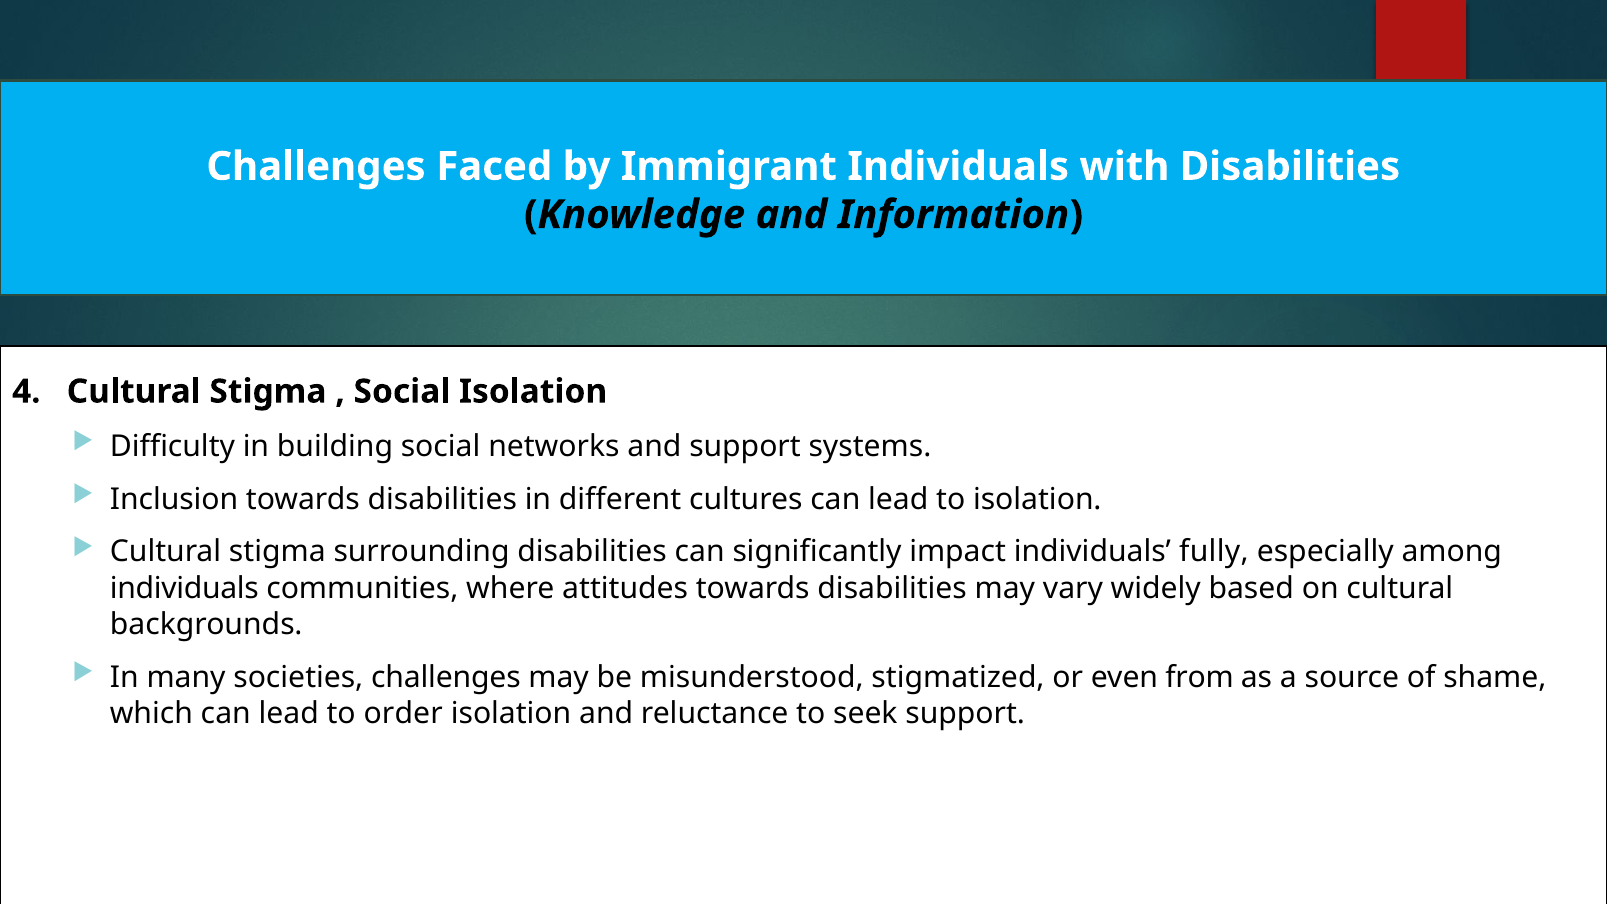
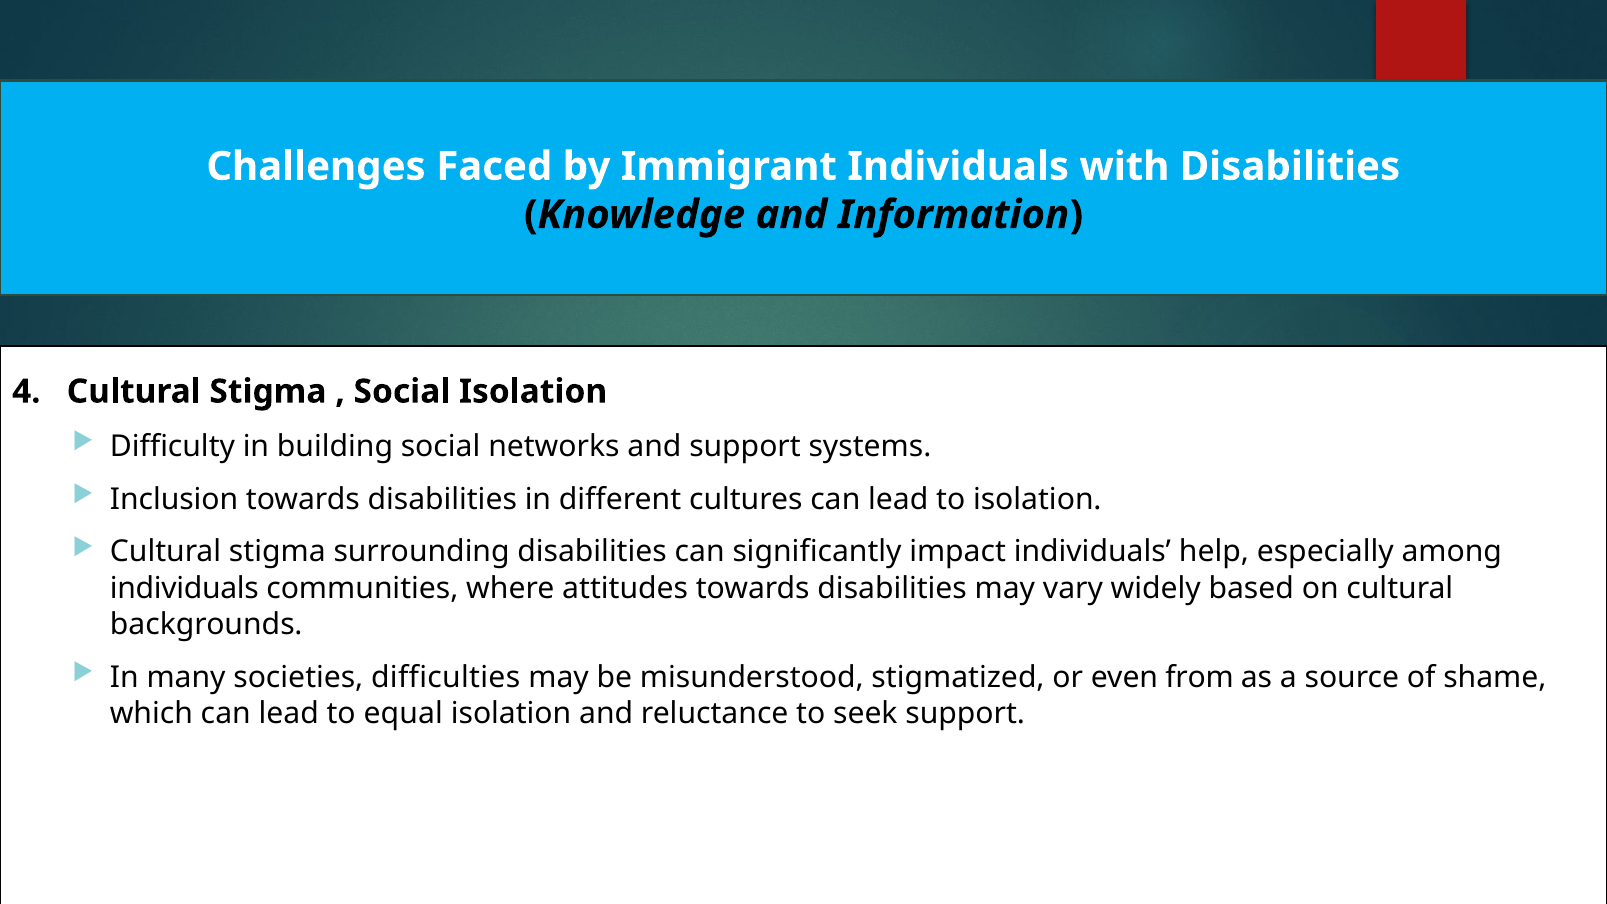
fully: fully -> help
societies challenges: challenges -> difficulties
order: order -> equal
